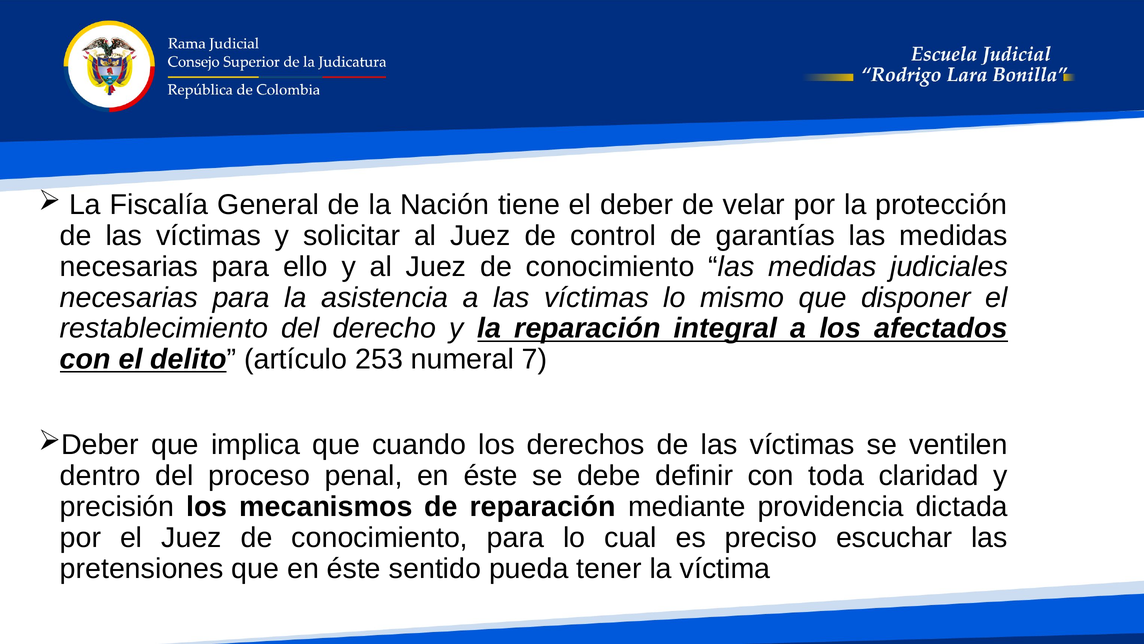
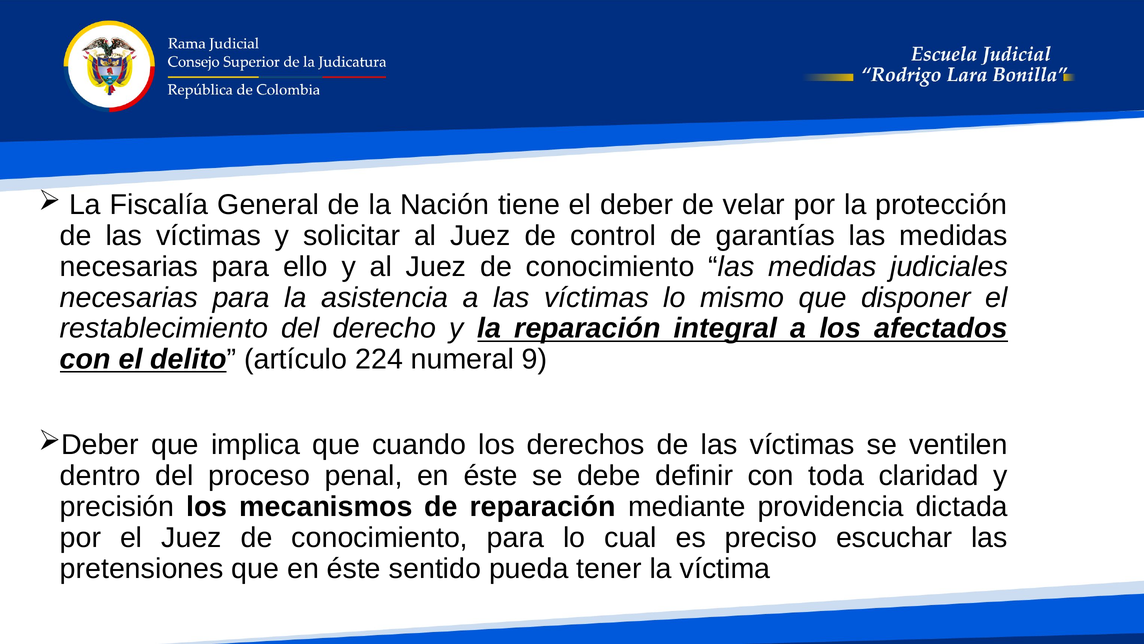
253: 253 -> 224
7: 7 -> 9
